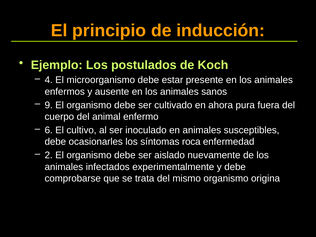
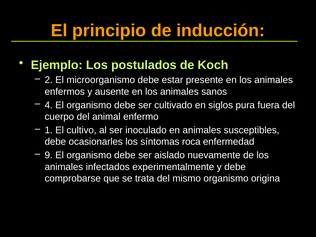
4: 4 -> 2
9: 9 -> 4
ahora: ahora -> siglos
6: 6 -> 1
2: 2 -> 9
